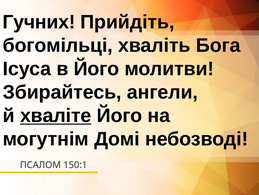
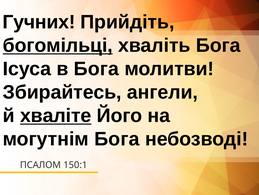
богомільці underline: none -> present
в Його: Його -> Бога
могутнім Домі: Домі -> Бога
